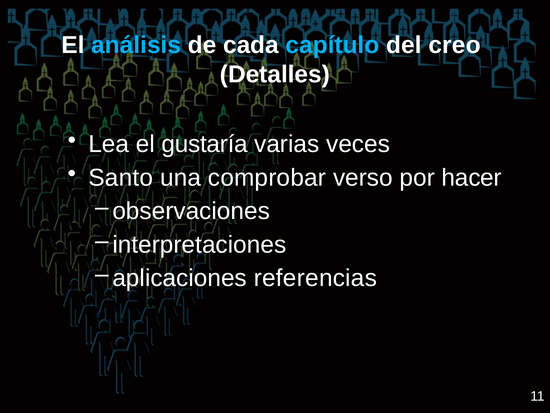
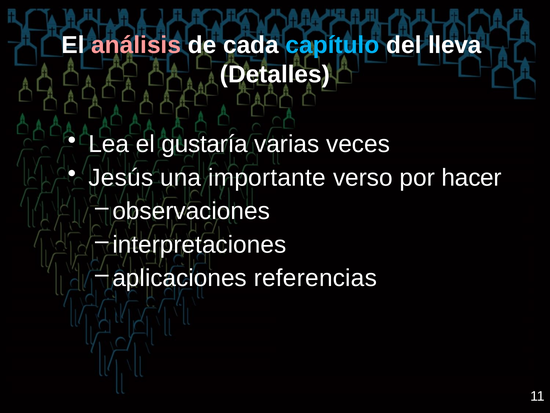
análisis colour: light blue -> pink
creo: creo -> lleva
Santo: Santo -> Jesús
comprobar: comprobar -> importante
